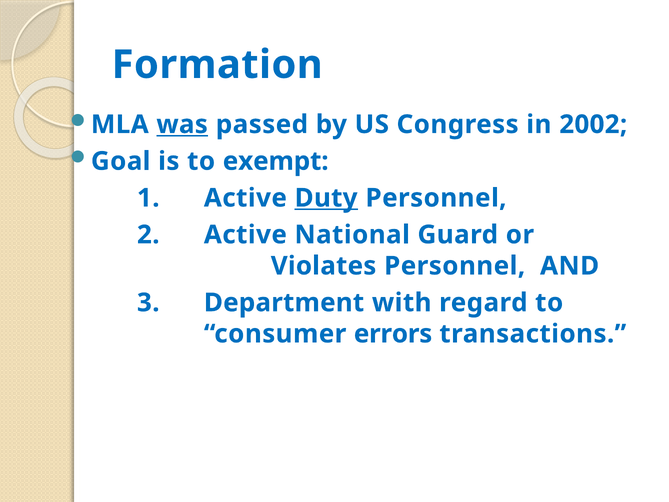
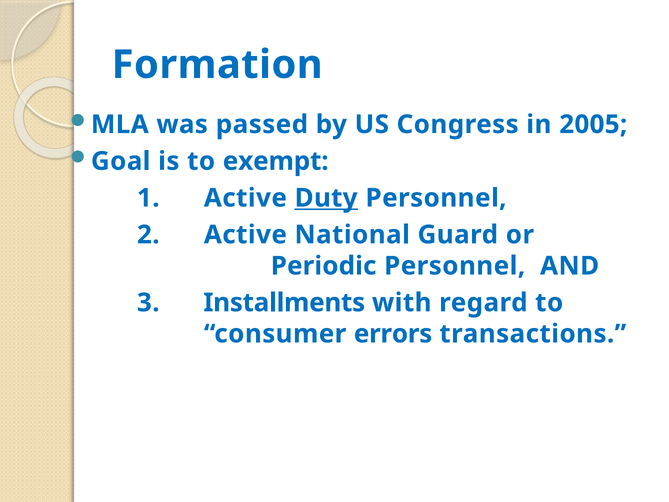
was underline: present -> none
2002: 2002 -> 2005
Violates: Violates -> Periodic
Department: Department -> Installments
